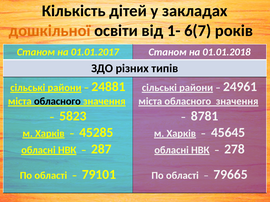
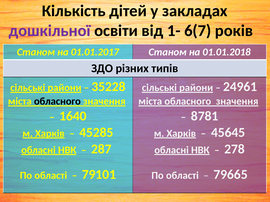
дошкільної colour: orange -> purple
24881: 24881 -> 35228
5823: 5823 -> 1640
